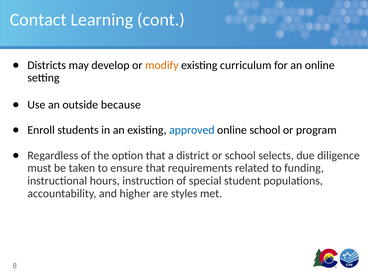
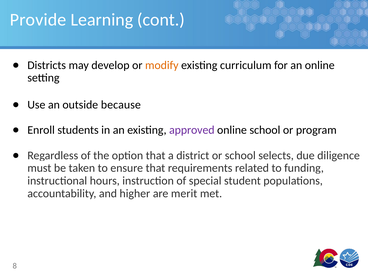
Contact: Contact -> Provide
approved colour: blue -> purple
styles: styles -> merit
